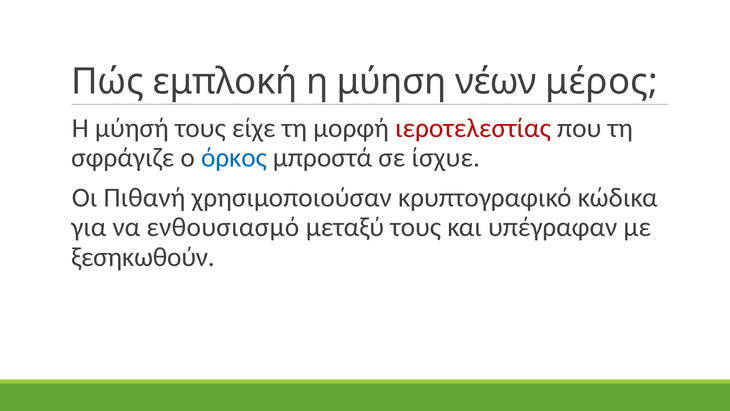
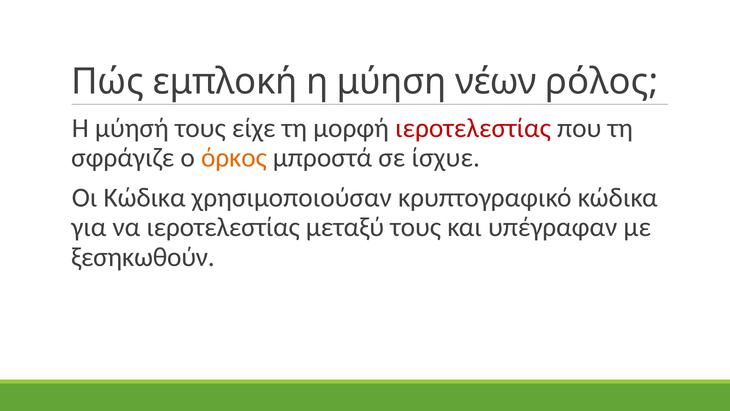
μέρος: μέρος -> ρόλος
όρκος colour: blue -> orange
Οι Πιθανή: Πιθανή -> Κώδικα
να ενθουσιασμό: ενθουσιασμό -> ιεροτελεστίας
